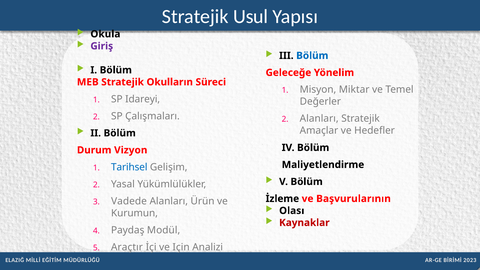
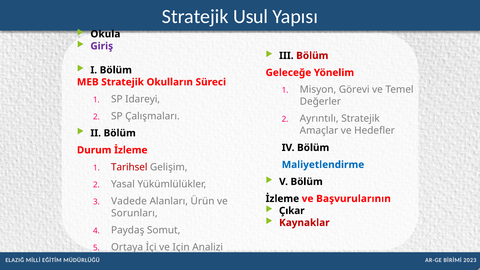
Bölüm at (312, 56) colour: blue -> red
Miktar: Miktar -> Görevi
Alanları at (319, 119): Alanları -> Ayrıntılı
Durum Vizyon: Vizyon -> İzleme
Maliyetlendirme colour: black -> blue
Tarihsel colour: blue -> red
Olası: Olası -> Çıkar
Kurumun: Kurumun -> Sorunları
Modül: Modül -> Somut
Araçtır: Araçtır -> Ortaya
